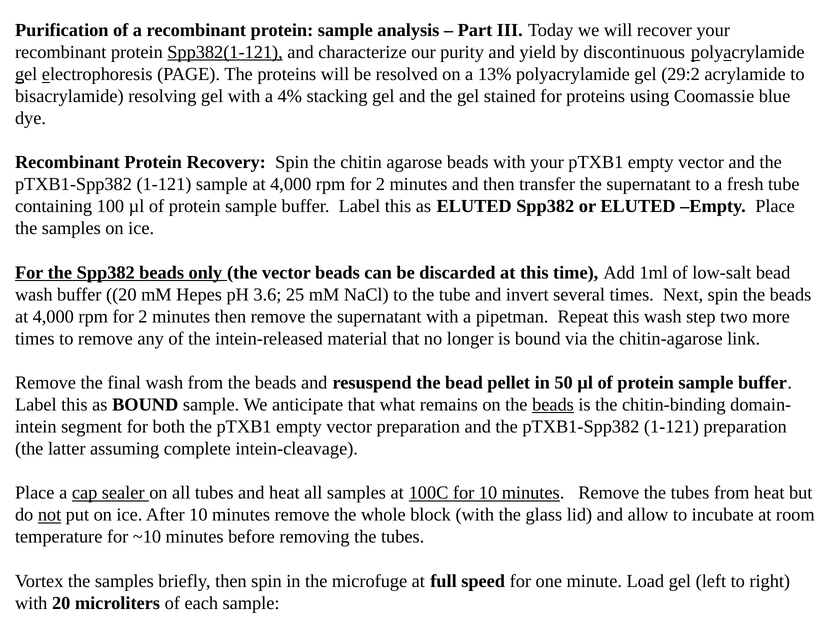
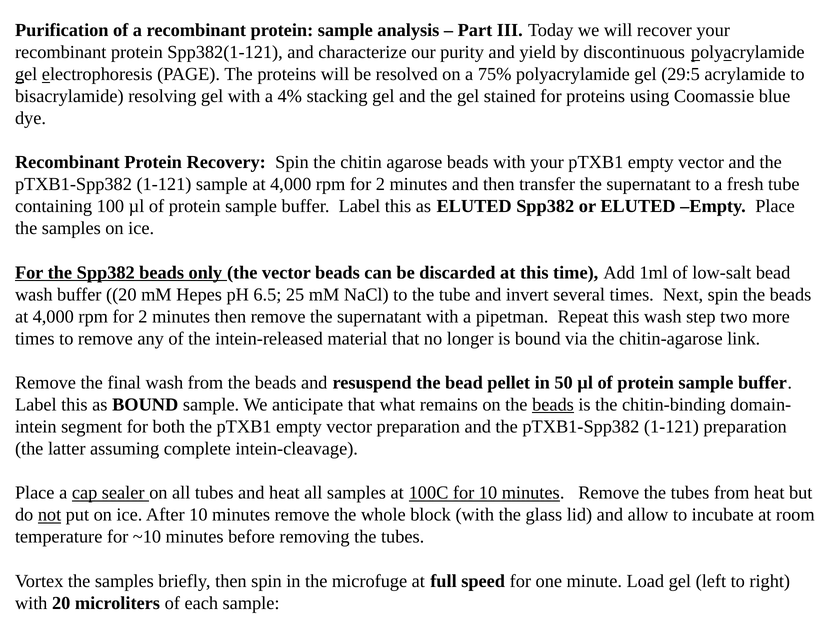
Spp382(1-121 underline: present -> none
13%: 13% -> 75%
29:2: 29:2 -> 29:5
3.6: 3.6 -> 6.5
